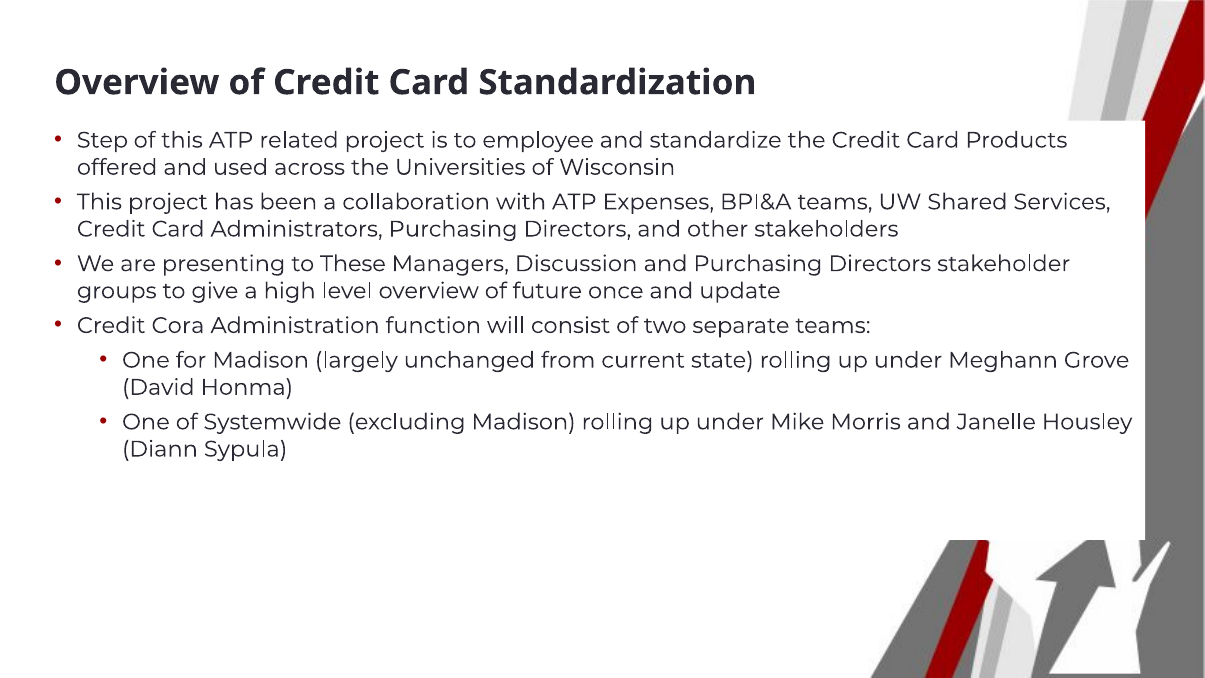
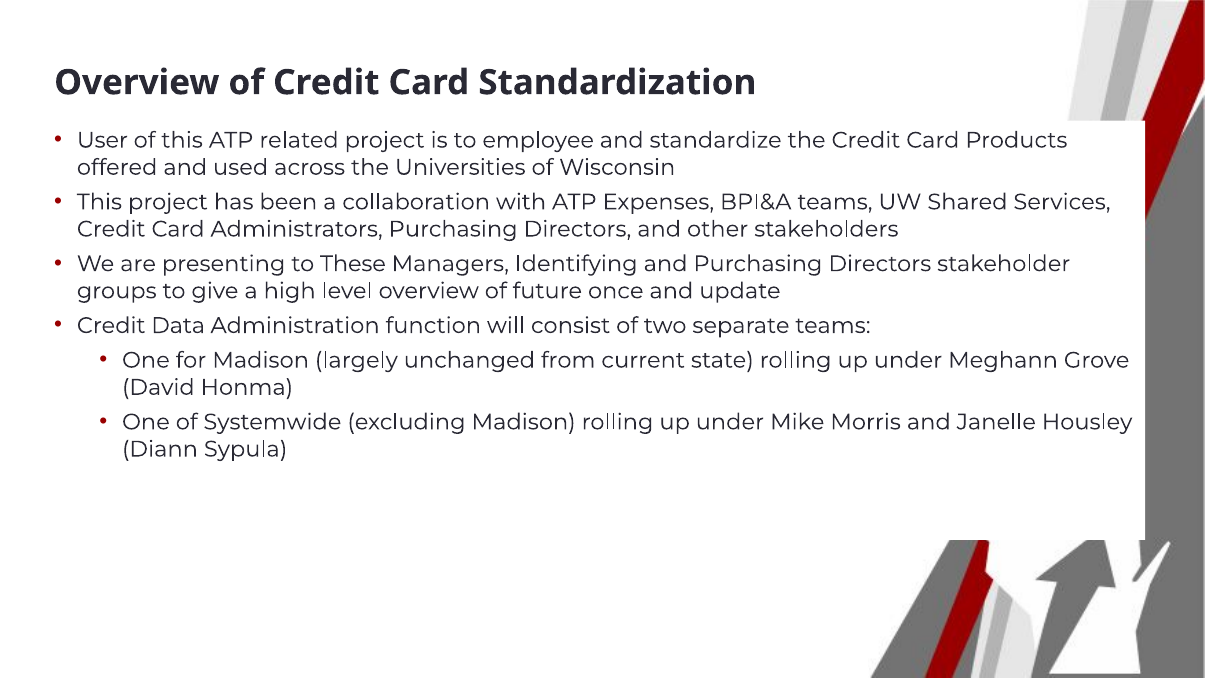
Step: Step -> User
Discussion: Discussion -> Identifying
Cora: Cora -> Data
